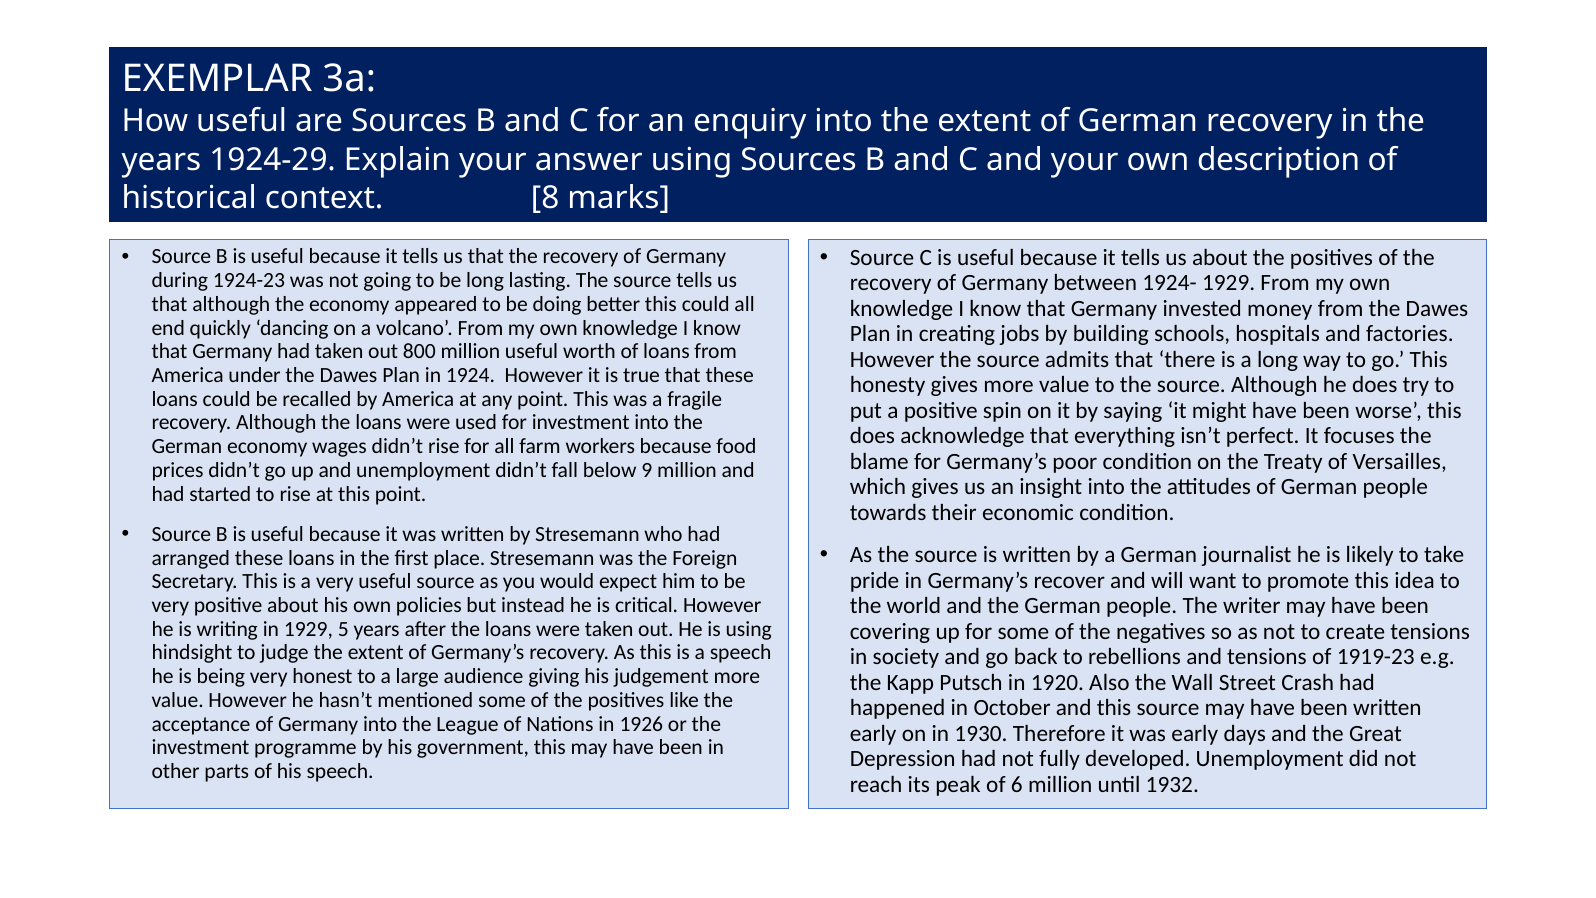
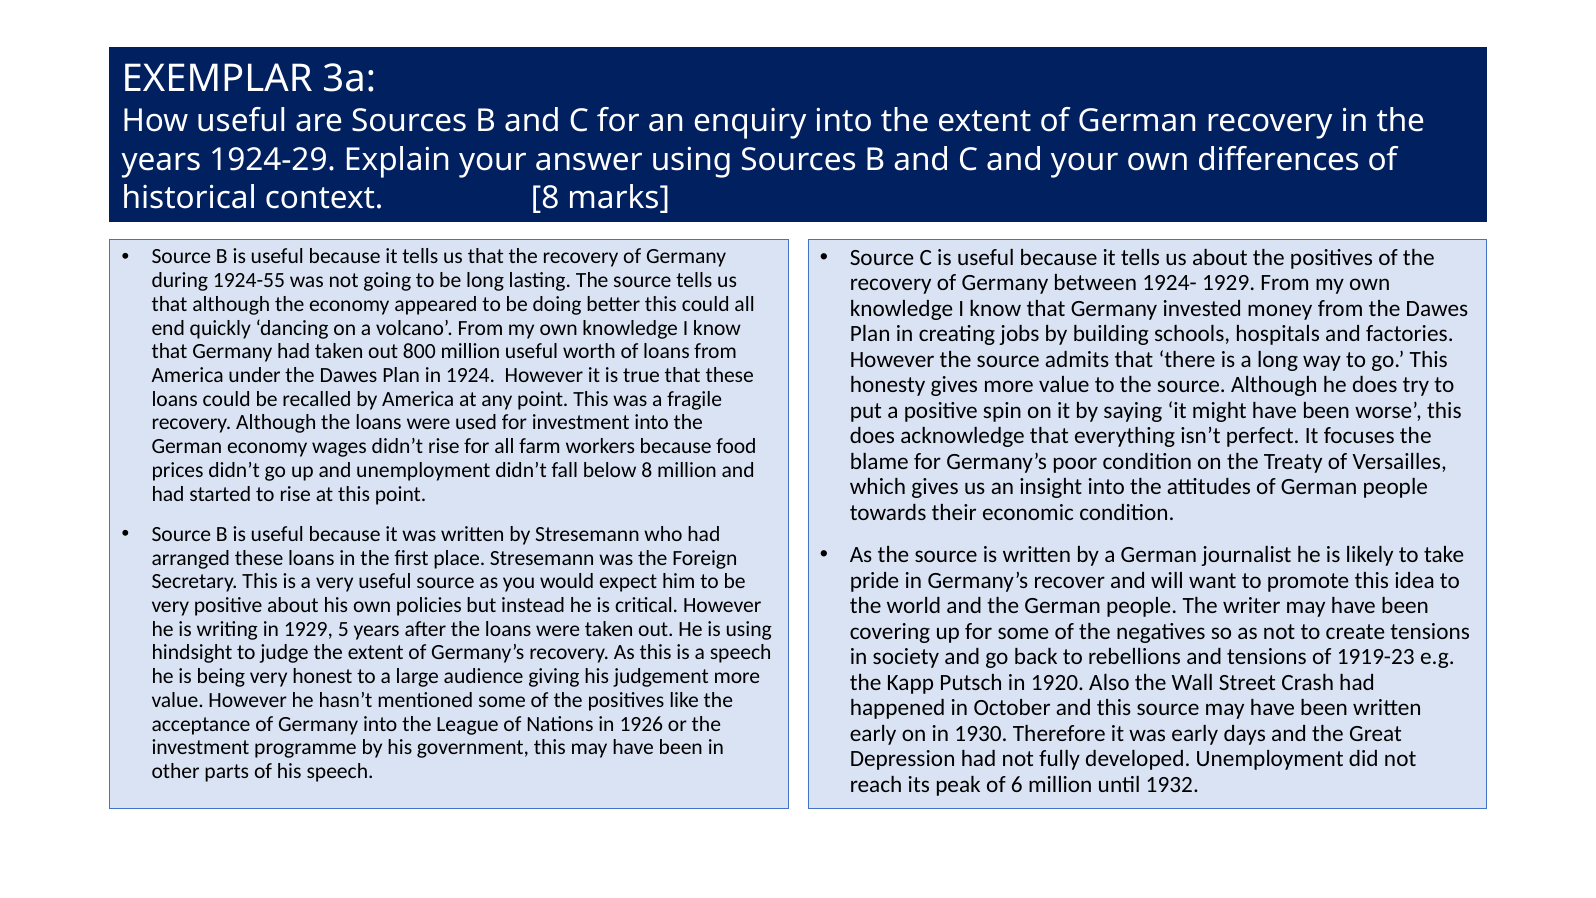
description: description -> differences
1924-23: 1924-23 -> 1924-55
below 9: 9 -> 8
